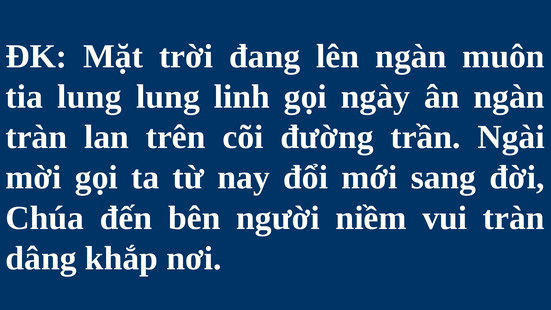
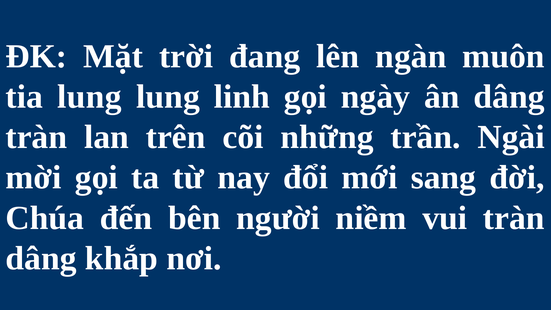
ân ngàn: ngàn -> dâng
đường: đường -> những
